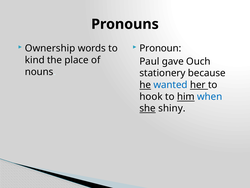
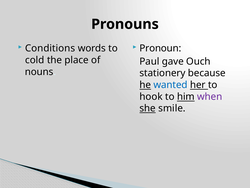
Ownership: Ownership -> Conditions
kind: kind -> cold
when colour: blue -> purple
shiny: shiny -> smile
